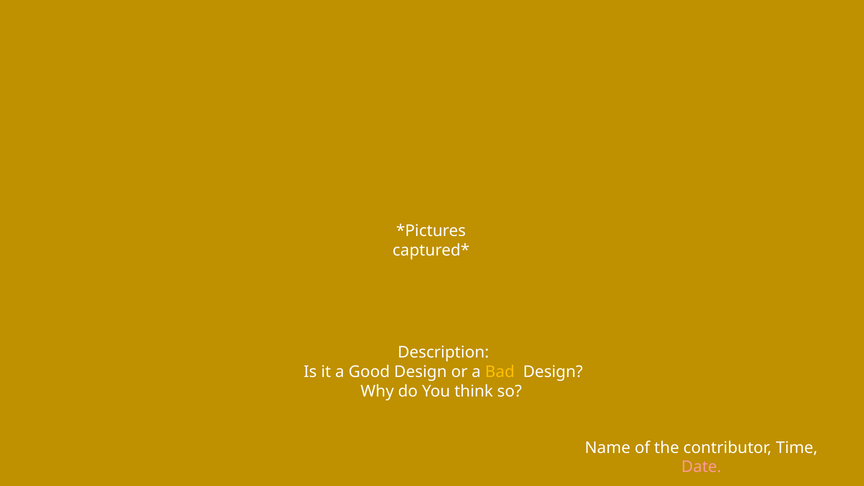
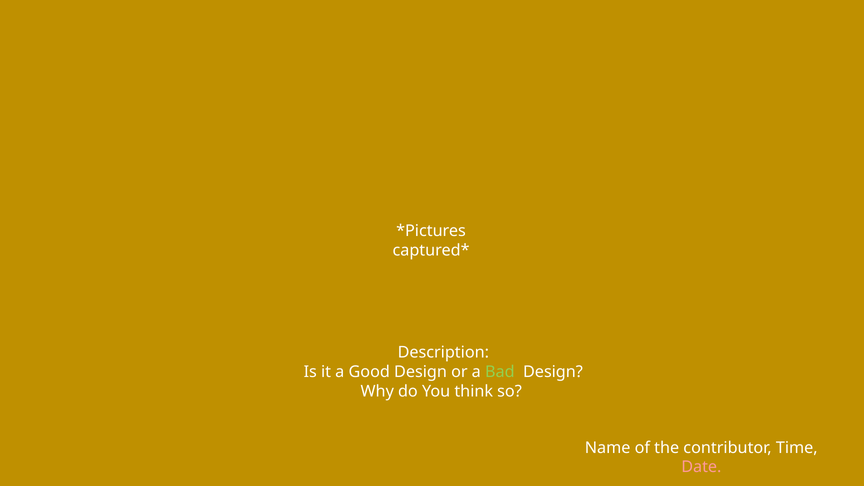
Bad colour: yellow -> light green
